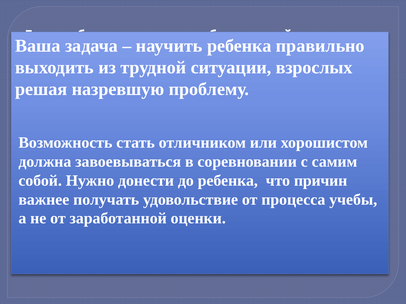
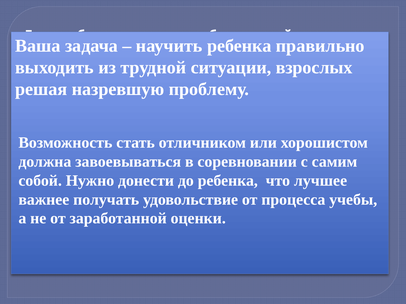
причин: причин -> лучшее
